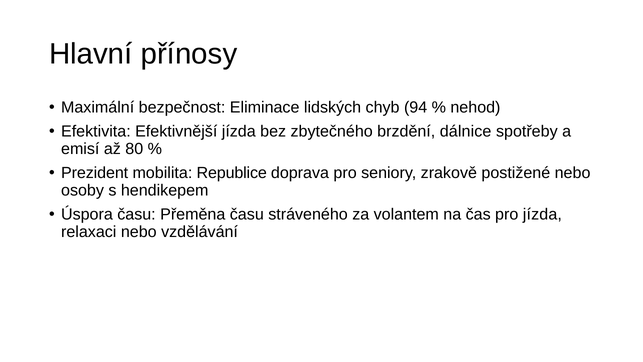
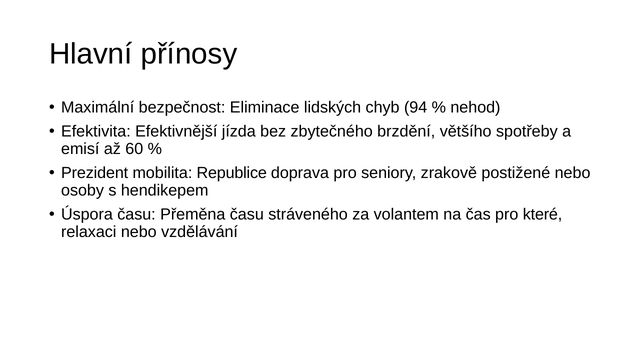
dálnice: dálnice -> většího
80: 80 -> 60
pro jízda: jízda -> které
